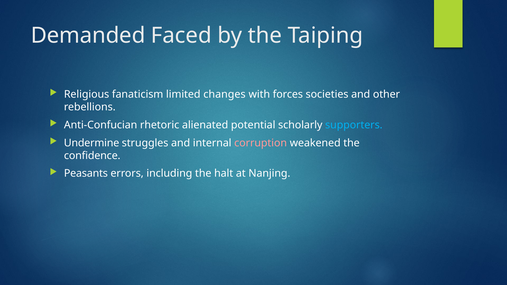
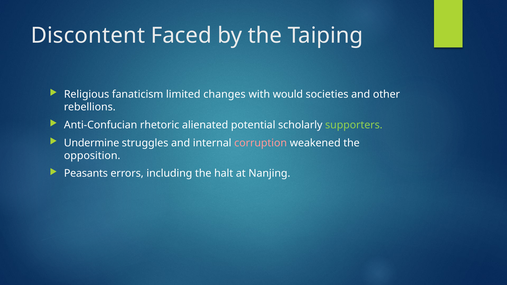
Demanded: Demanded -> Discontent
forces: forces -> would
supporters colour: light blue -> light green
confidence: confidence -> opposition
